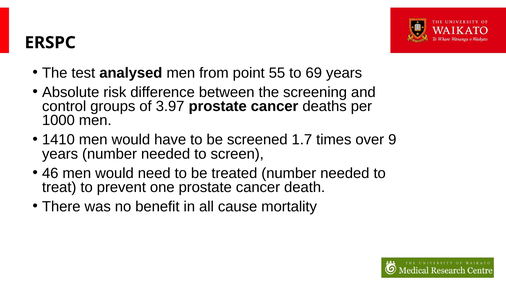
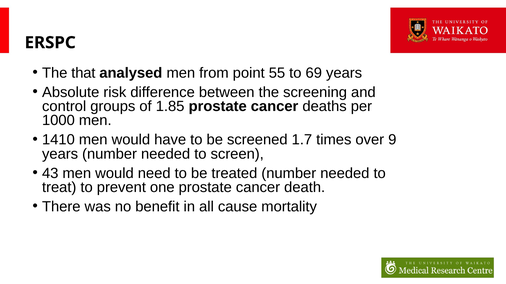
test: test -> that
3.97: 3.97 -> 1.85
46: 46 -> 43
